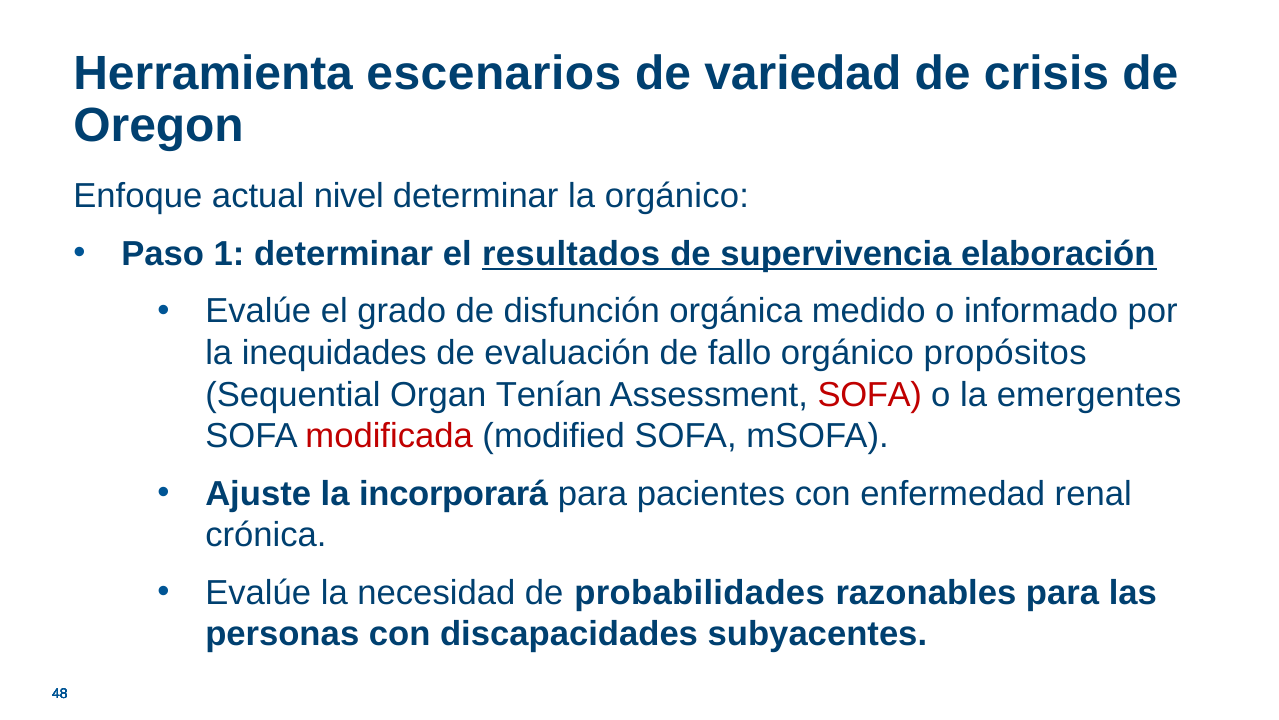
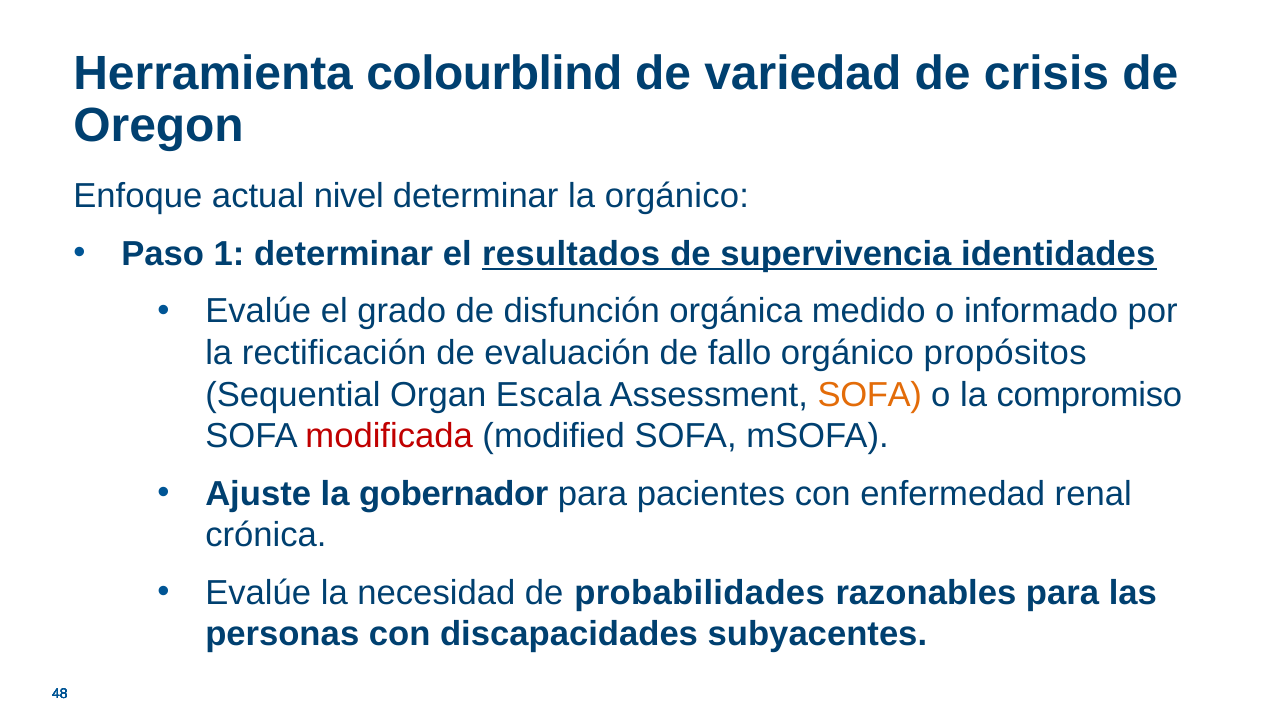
escenarios: escenarios -> colourblind
elaboración: elaboración -> identidades
inequidades: inequidades -> rectificación
Tenían: Tenían -> Escala
SOFA at (870, 394) colour: red -> orange
emergentes: emergentes -> compromiso
incorporará: incorporará -> gobernador
